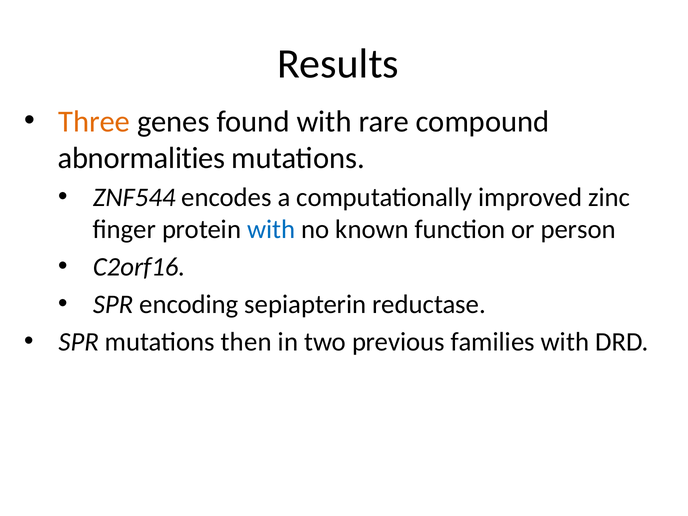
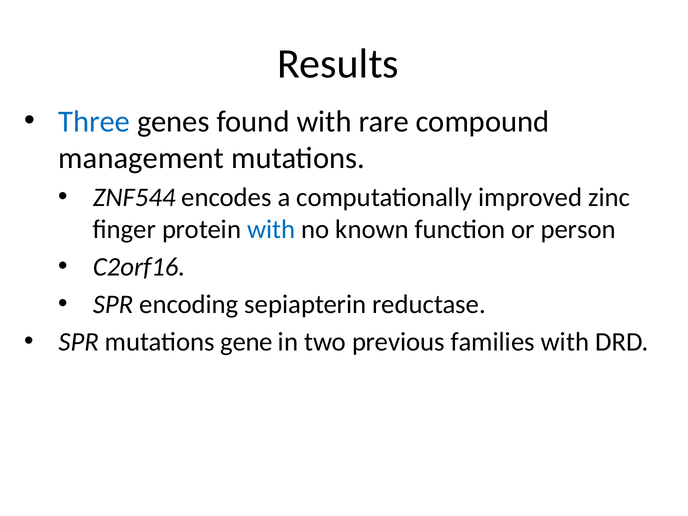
Three colour: orange -> blue
abnormalities: abnormalities -> management
then: then -> gene
